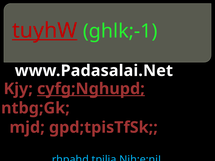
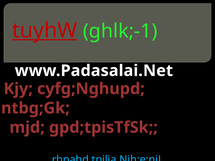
cyfg;Nghupd underline: present -> none
